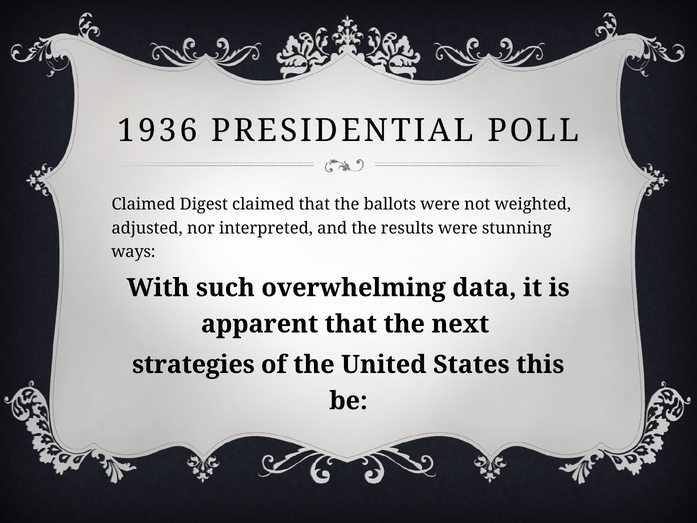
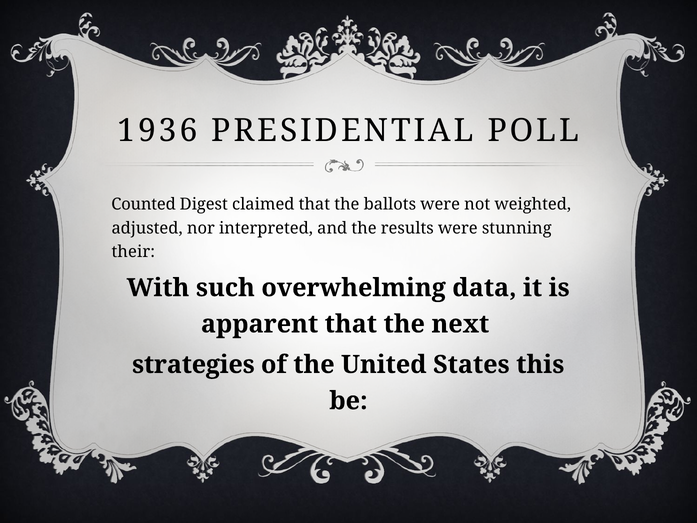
Claimed at (143, 204): Claimed -> Counted
ways: ways -> their
